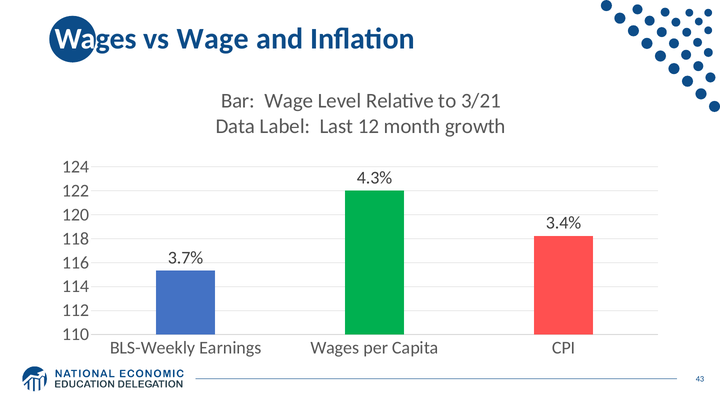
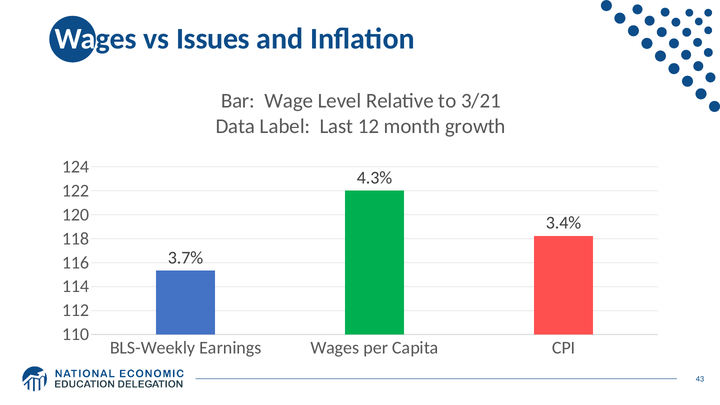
vs Wage: Wage -> Issues
